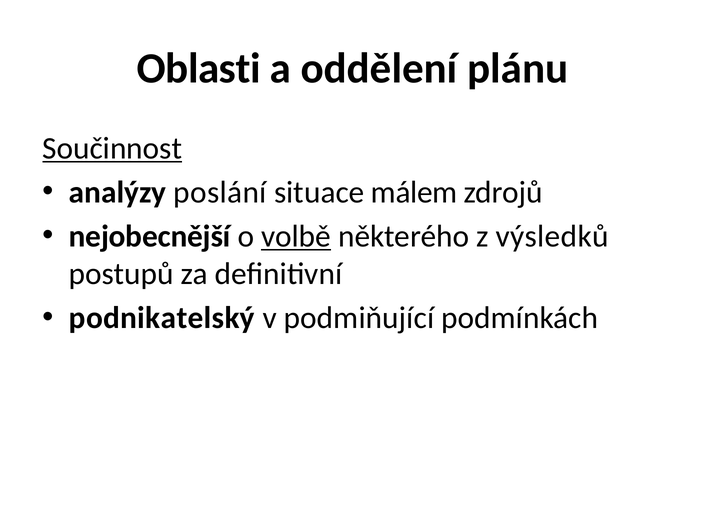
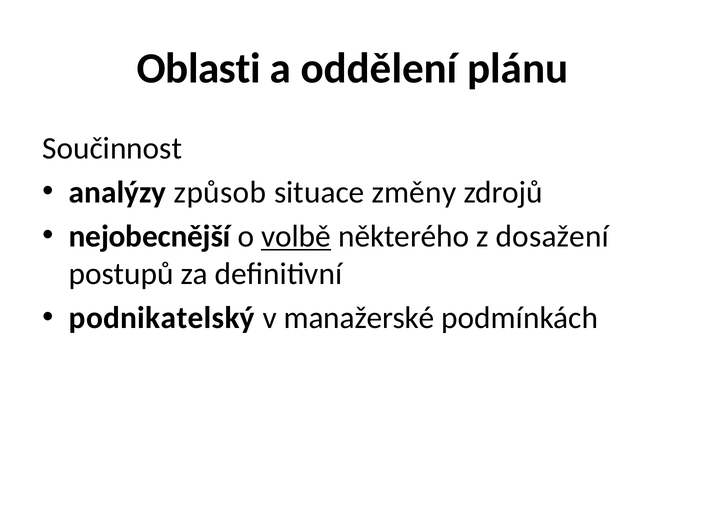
Součinnost underline: present -> none
poslání: poslání -> způsob
málem: málem -> změny
výsledků: výsledků -> dosažení
podmiňující: podmiňující -> manažerské
